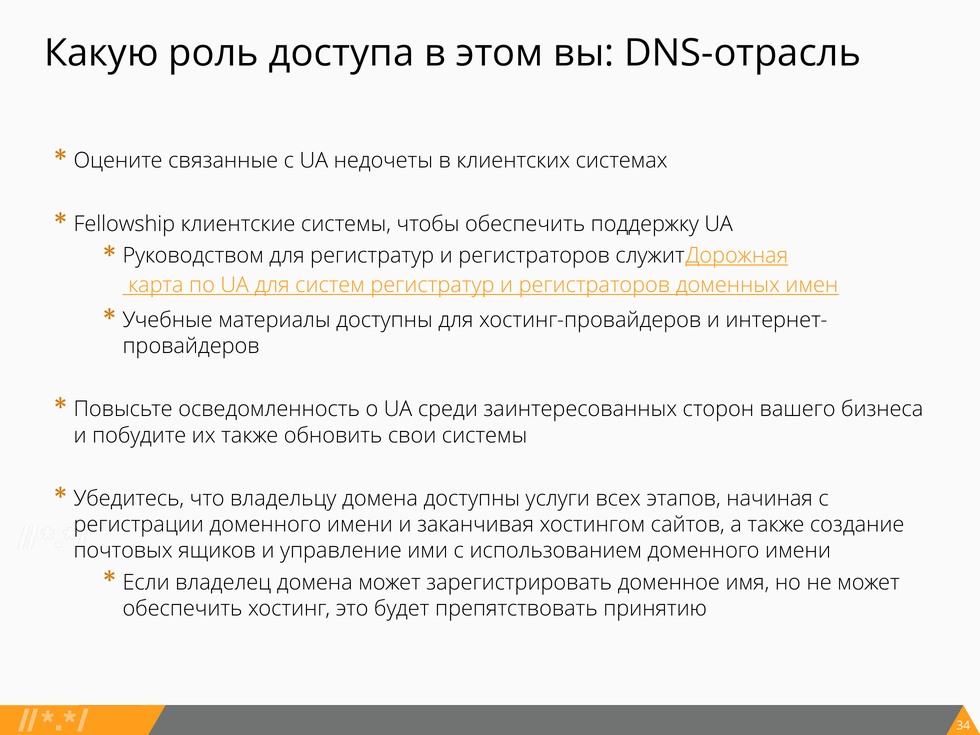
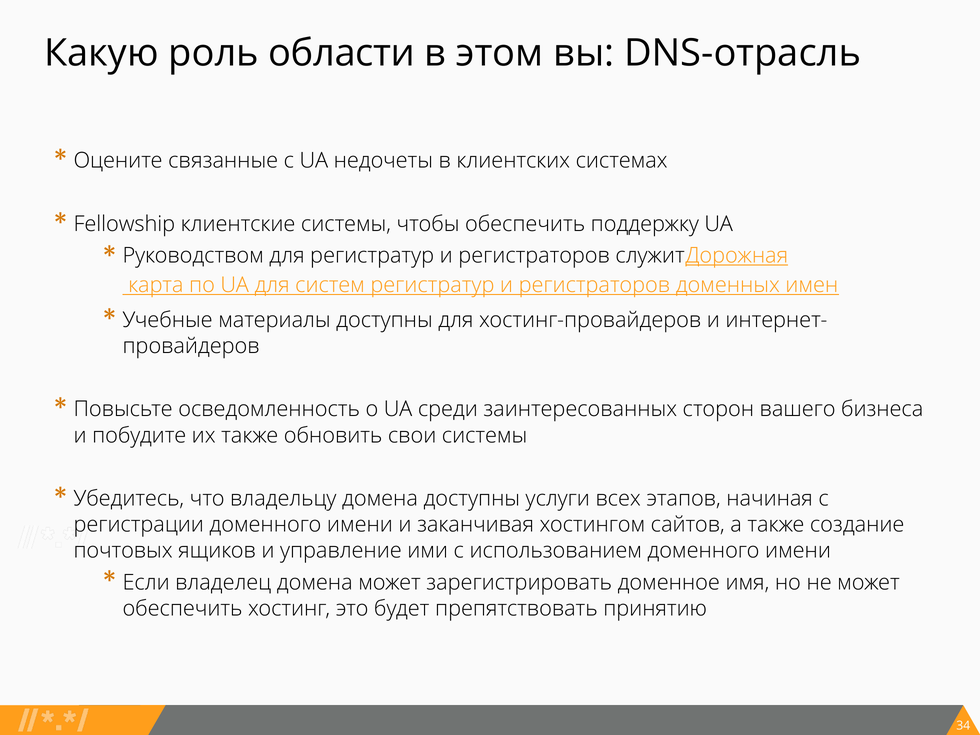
доступа: доступа -> области
